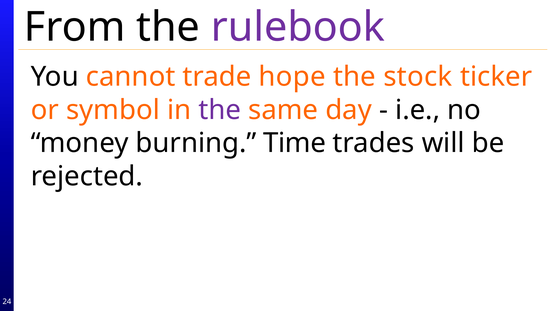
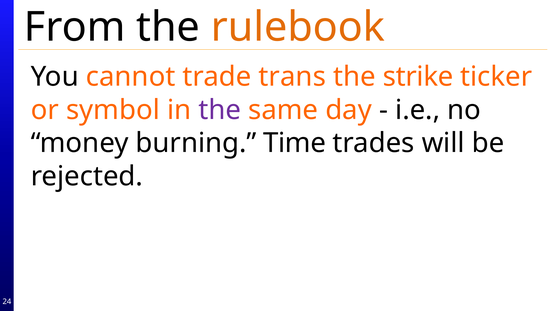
rulebook colour: purple -> orange
hope: hope -> trans
stock: stock -> strike
